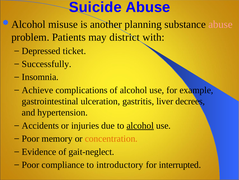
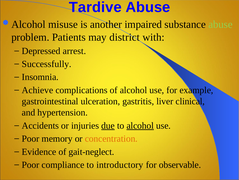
Suicide: Suicide -> Tardive
planning: planning -> impaired
abuse at (220, 24) colour: pink -> light green
ticket: ticket -> arrest
decrees: decrees -> clinical
due underline: none -> present
interrupted: interrupted -> observable
